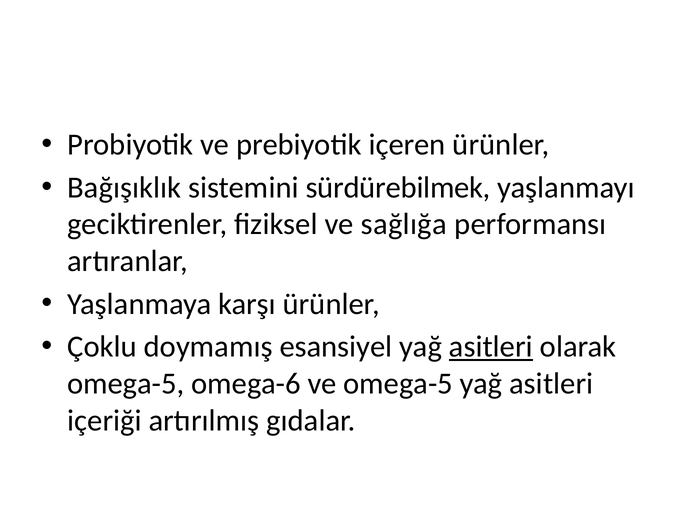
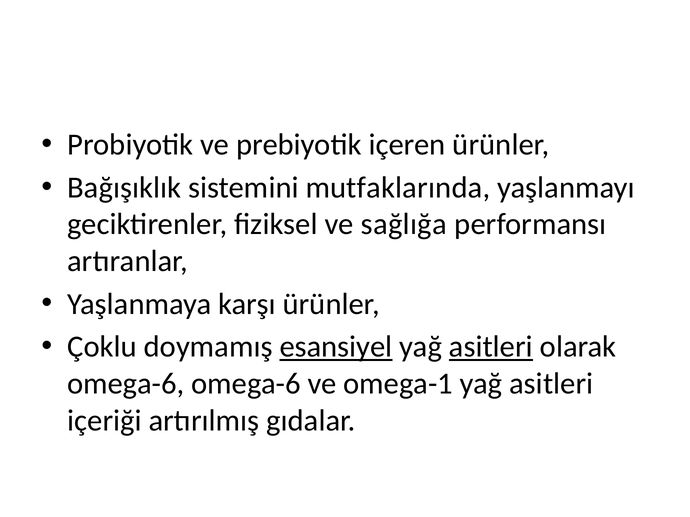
sürdürebilmek: sürdürebilmek -> mutfaklarında
esansiyel underline: none -> present
omega-5 at (126, 384): omega-5 -> omega-6
ve omega-5: omega-5 -> omega-1
